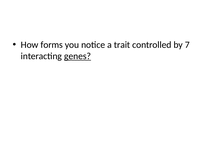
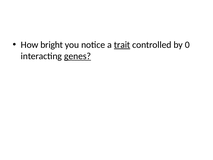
forms: forms -> bright
trait underline: none -> present
7: 7 -> 0
